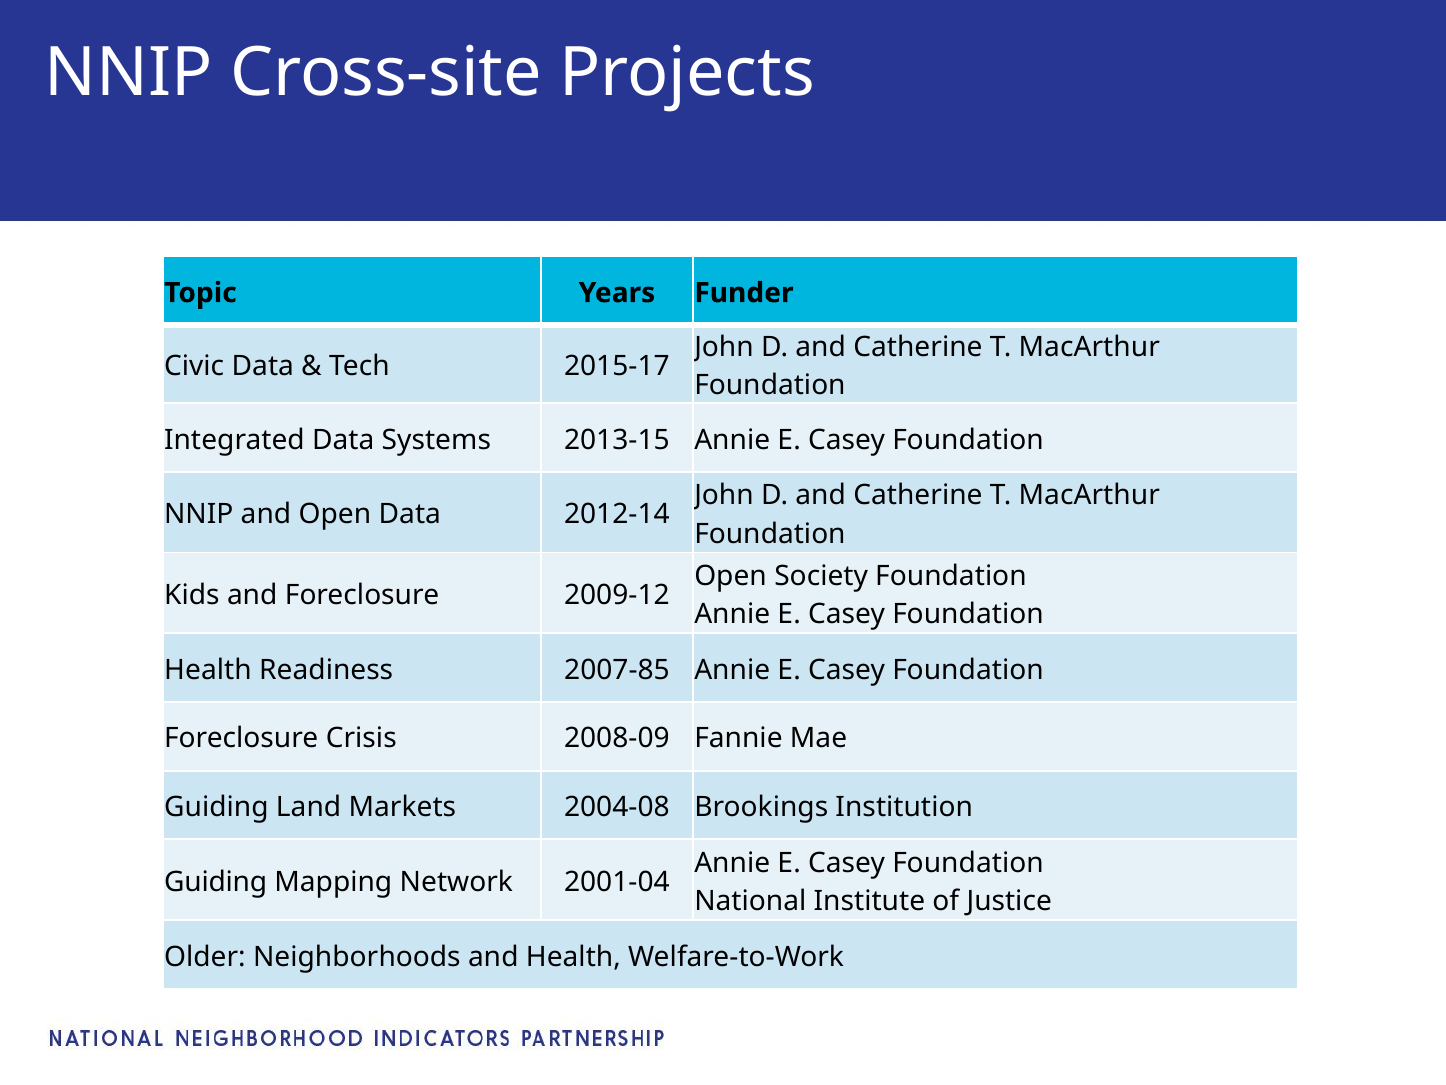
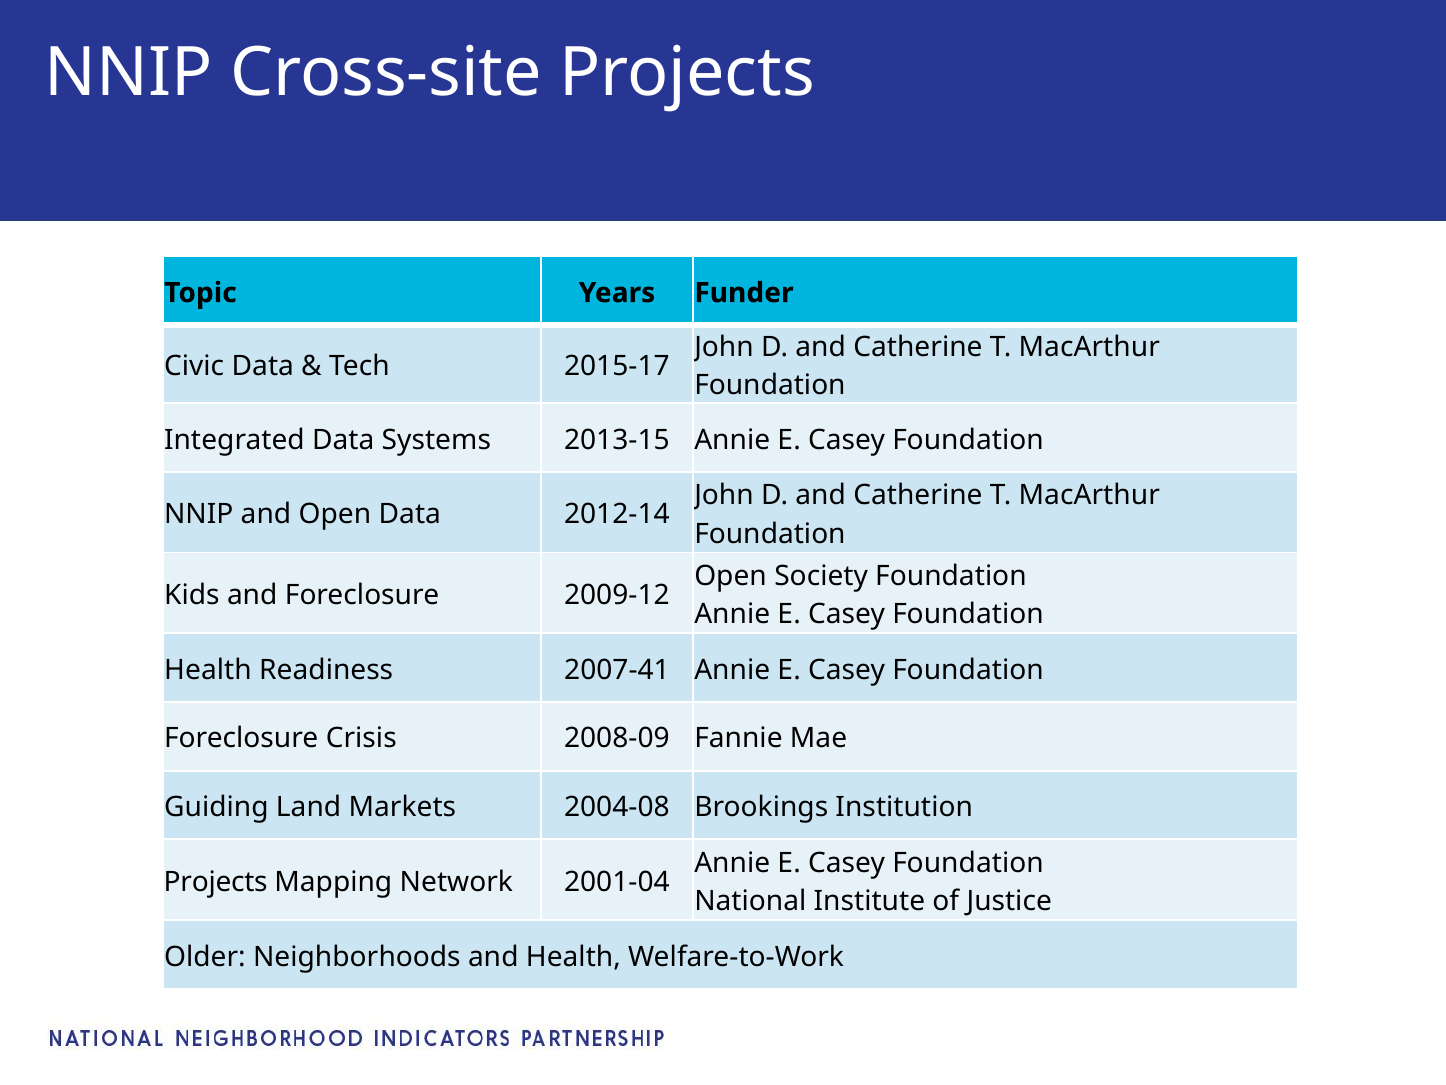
2007-85: 2007-85 -> 2007-41
Guiding at (216, 882): Guiding -> Projects
